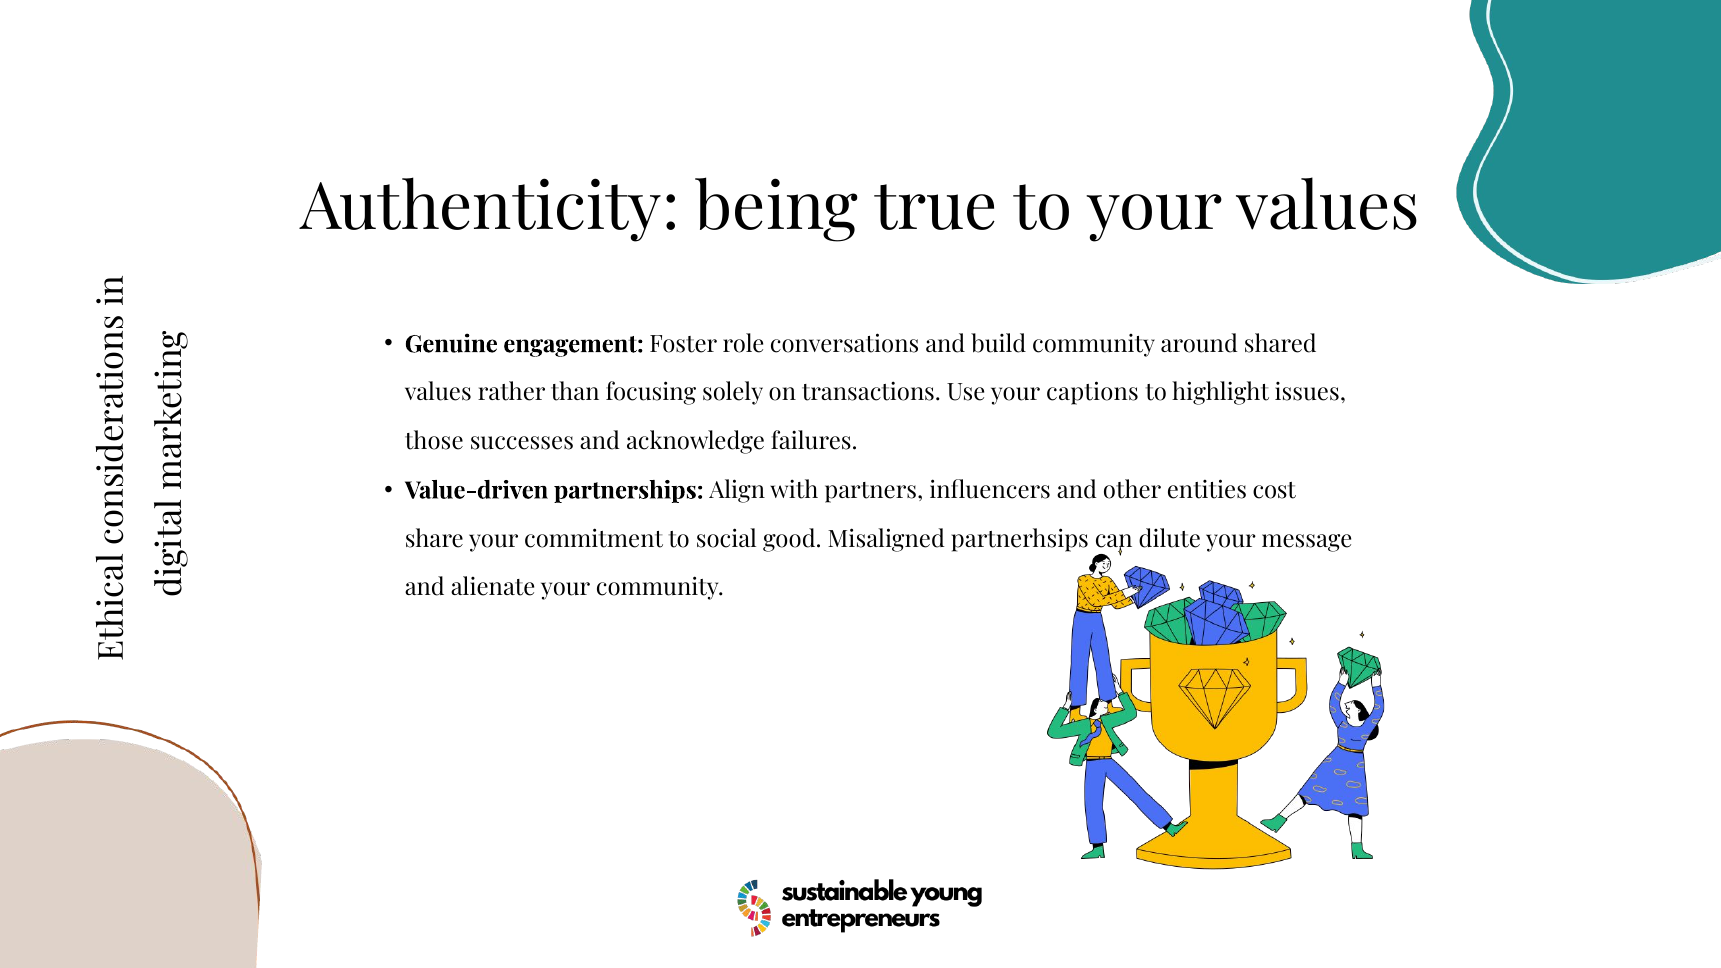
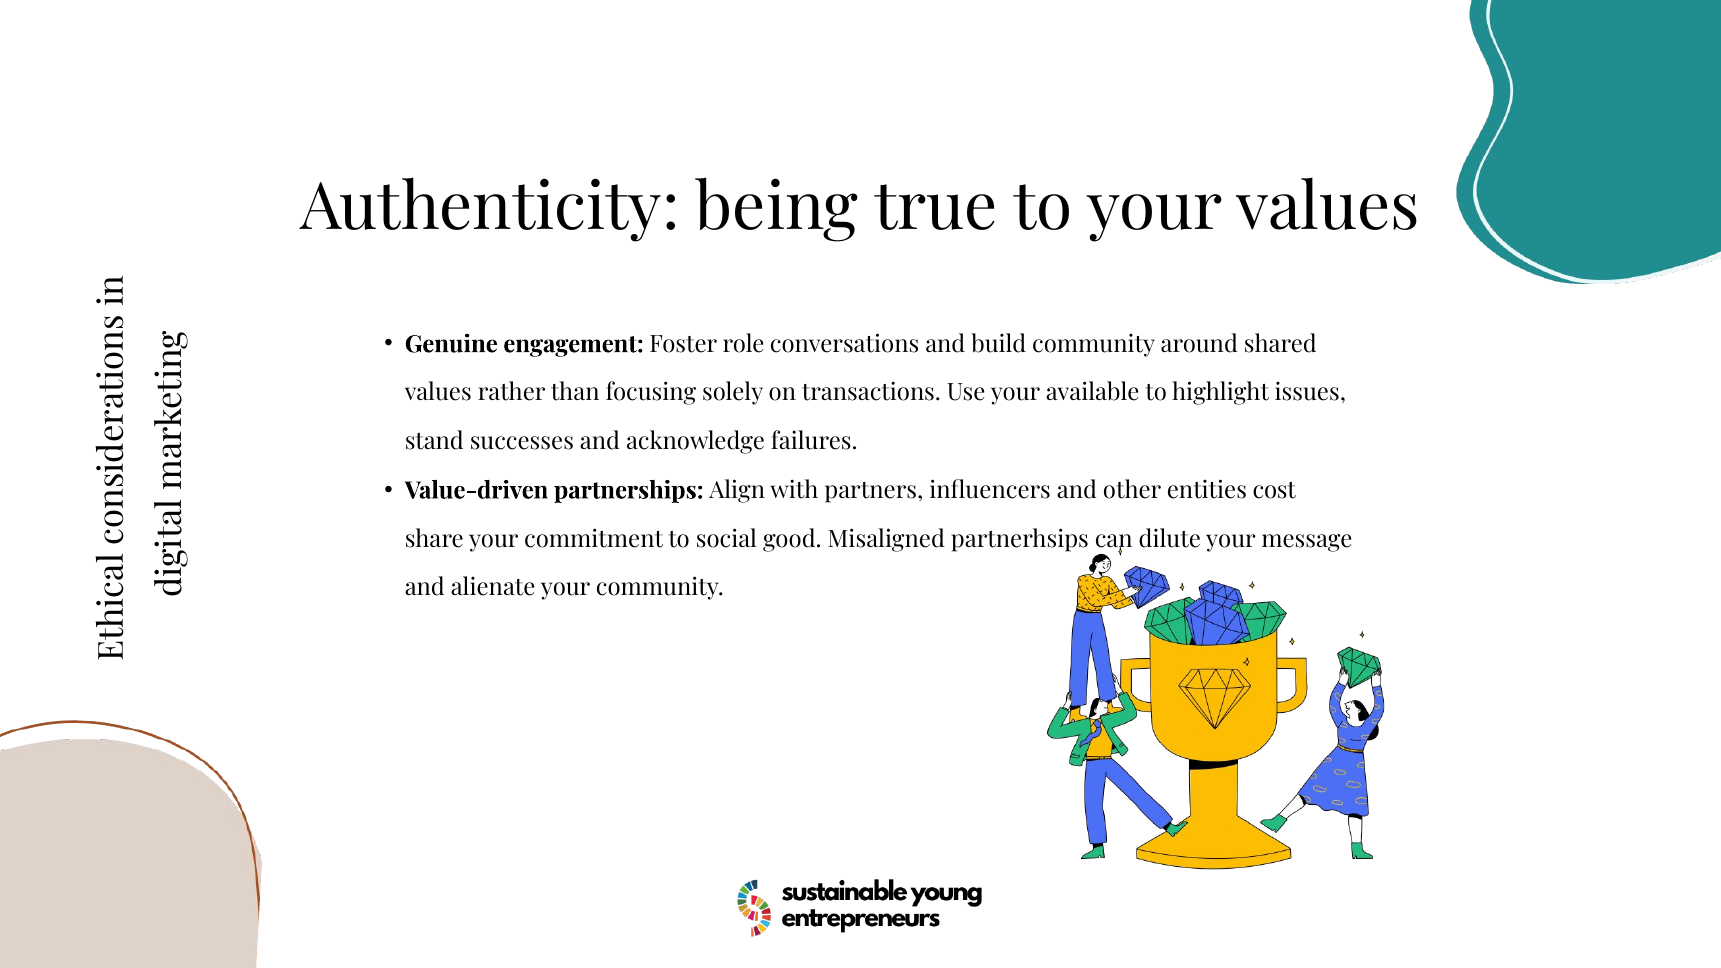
captions: captions -> available
those: those -> stand
